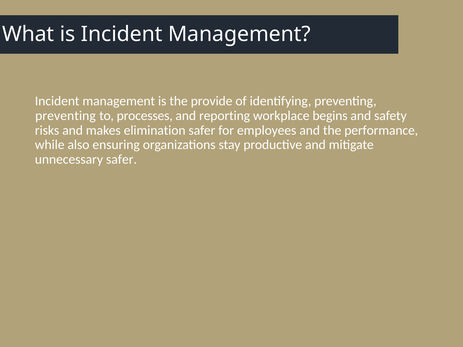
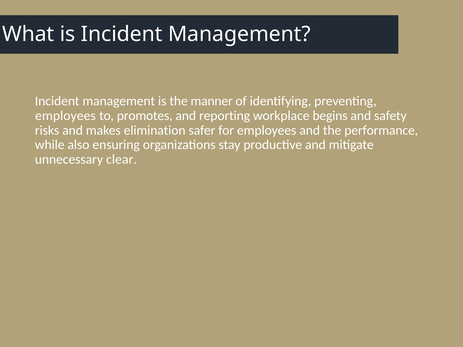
provide: provide -> manner
preventing at (65, 116): preventing -> employees
processes: processes -> promotes
unnecessary safer: safer -> clear
